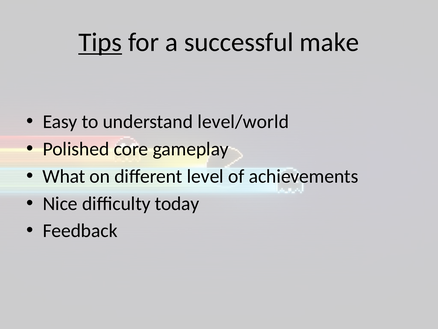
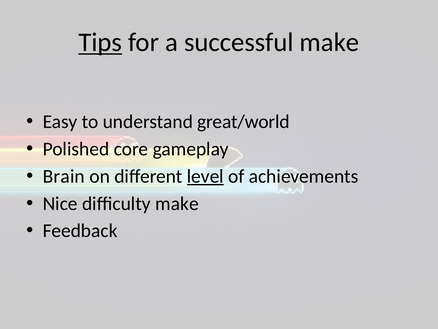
level/world: level/world -> great/world
What: What -> Brain
level underline: none -> present
difficulty today: today -> make
